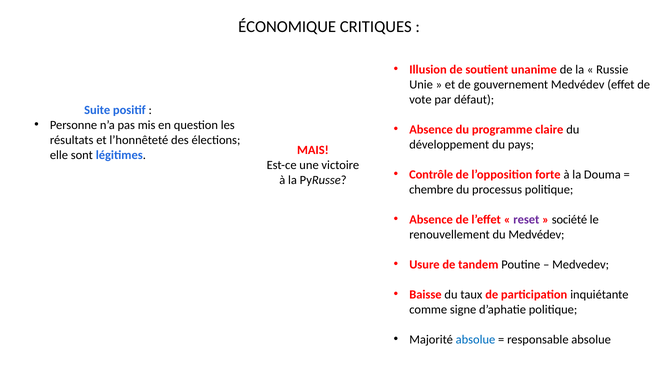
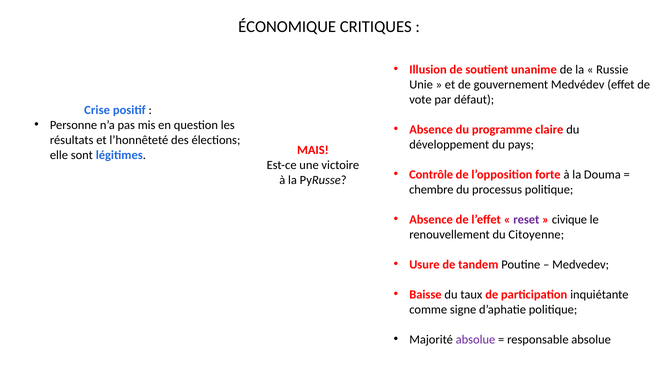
Suite: Suite -> Crise
société: société -> civique
du Medvédev: Medvédev -> Citoyenne
absolue at (475, 339) colour: blue -> purple
